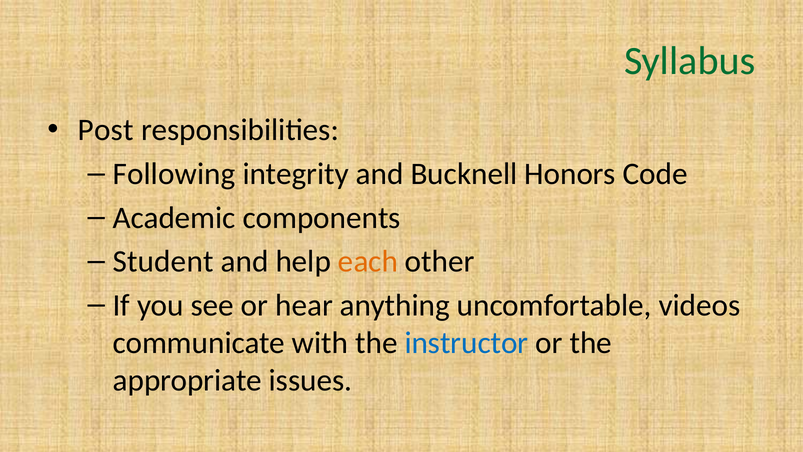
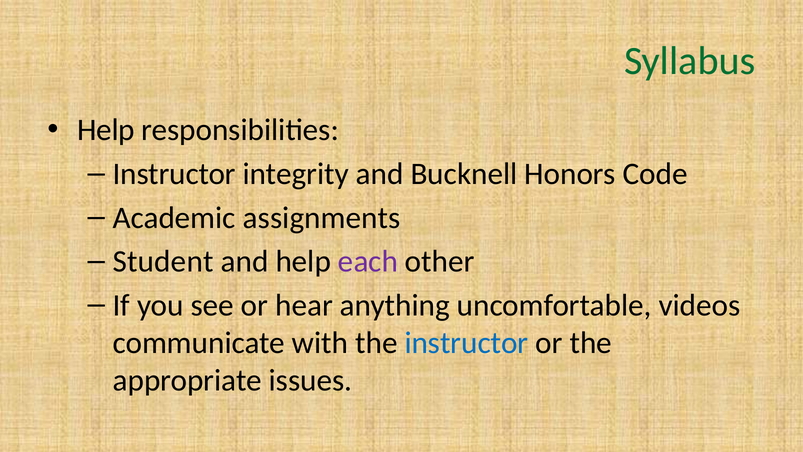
Post at (106, 130): Post -> Help
Following at (174, 174): Following -> Instructor
components: components -> assignments
each colour: orange -> purple
